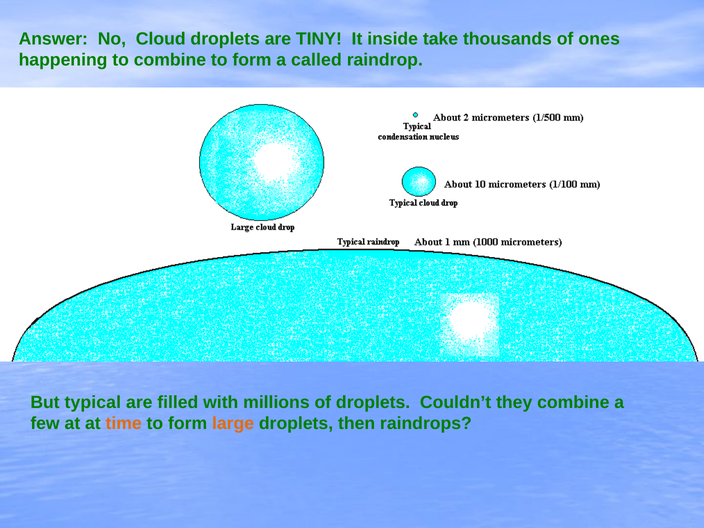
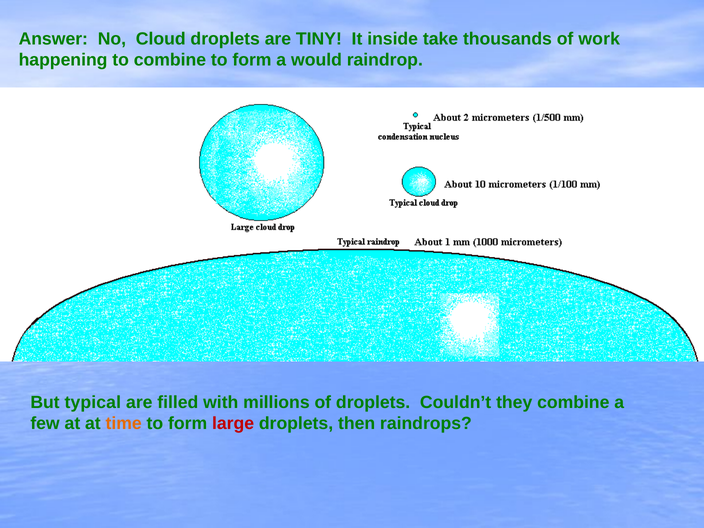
ones: ones -> work
called: called -> would
large colour: orange -> red
